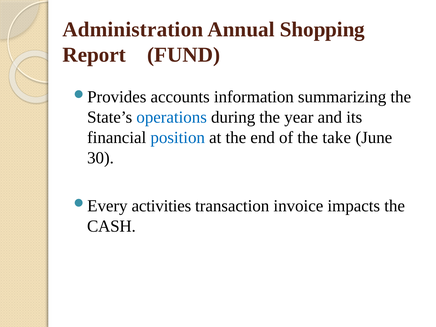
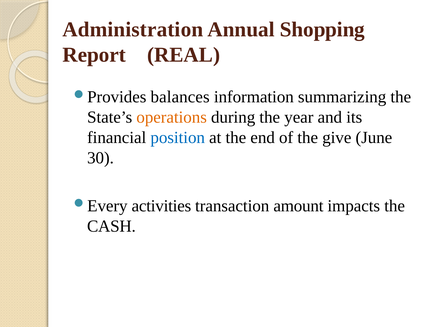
FUND: FUND -> REAL
accounts: accounts -> balances
operations colour: blue -> orange
take: take -> give
invoice: invoice -> amount
